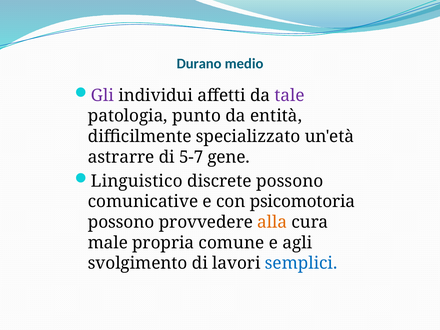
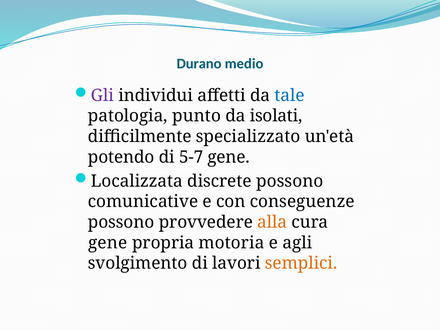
tale colour: purple -> blue
entità: entità -> isolati
astrarre: astrarre -> potendo
Linguistico: Linguistico -> Localizzata
psicomotoria: psicomotoria -> conseguenze
male at (108, 243): male -> gene
comune: comune -> motoria
semplici colour: blue -> orange
